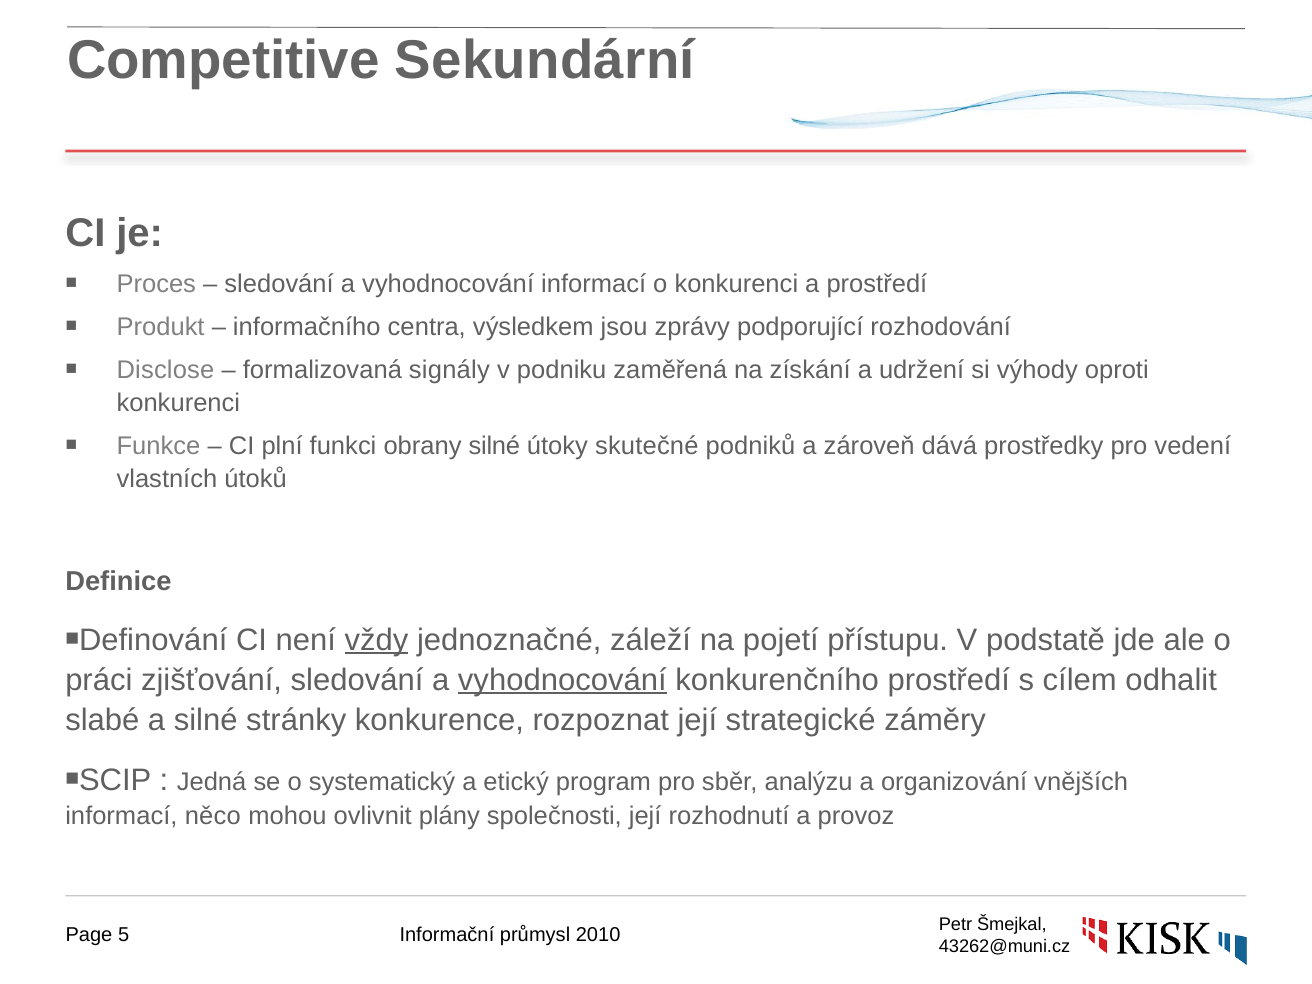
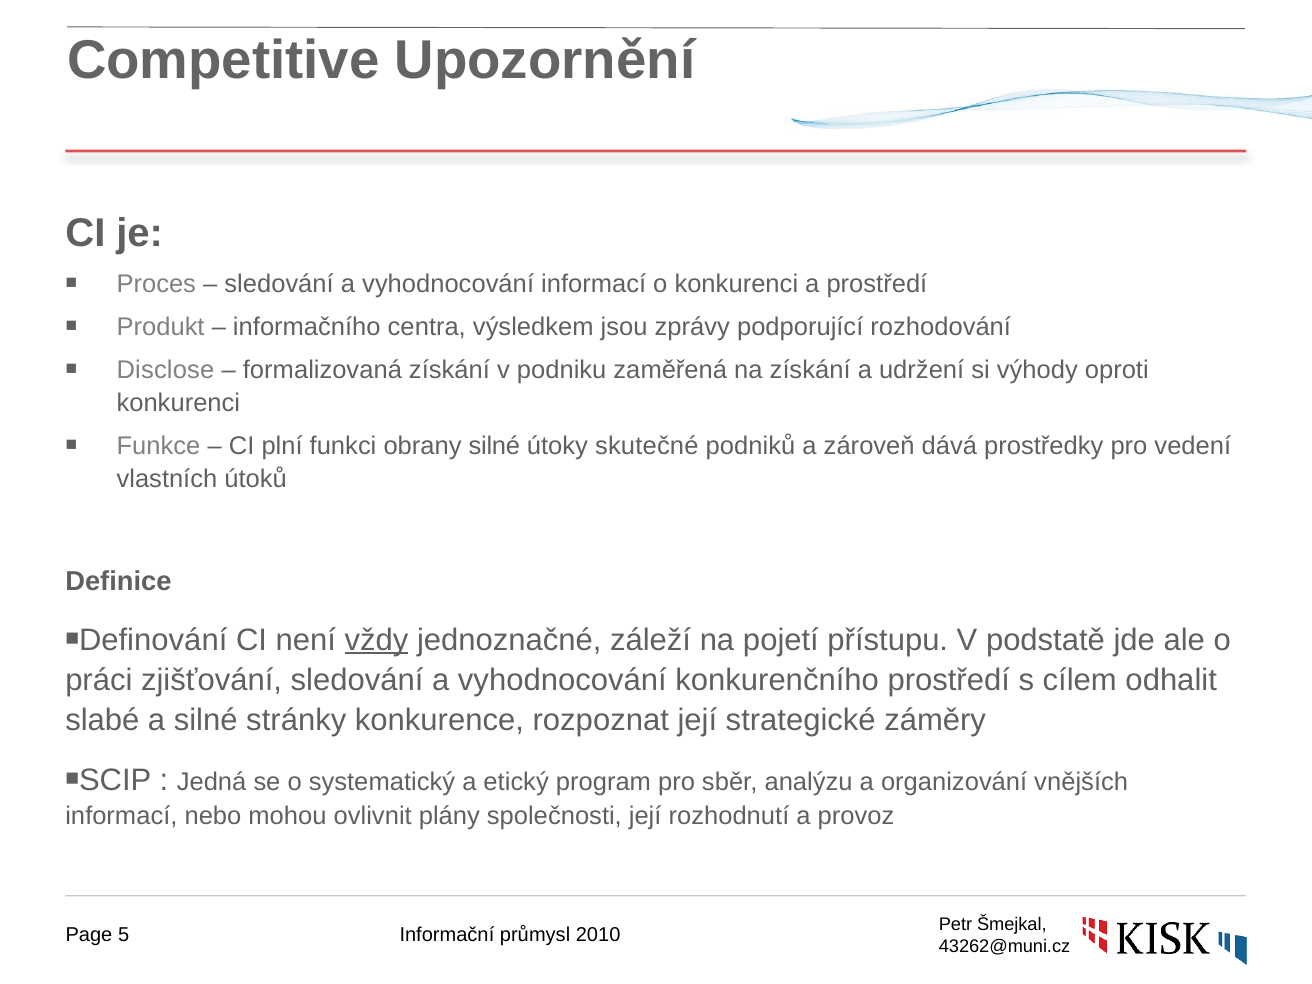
Sekundární: Sekundární -> Upozornění
formalizovaná signály: signály -> získání
vyhodnocování at (562, 680) underline: present -> none
něco: něco -> nebo
